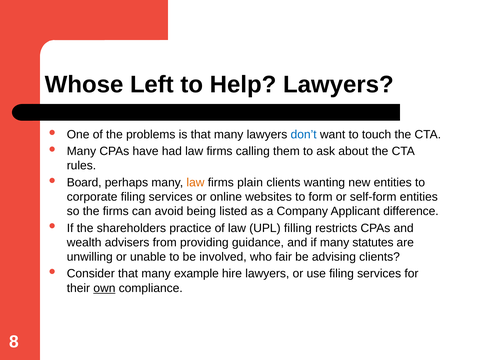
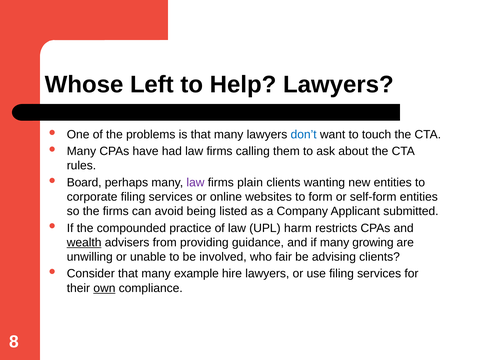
law at (195, 182) colour: orange -> purple
difference: difference -> submitted
shareholders: shareholders -> compounded
filling: filling -> harm
wealth underline: none -> present
statutes: statutes -> growing
